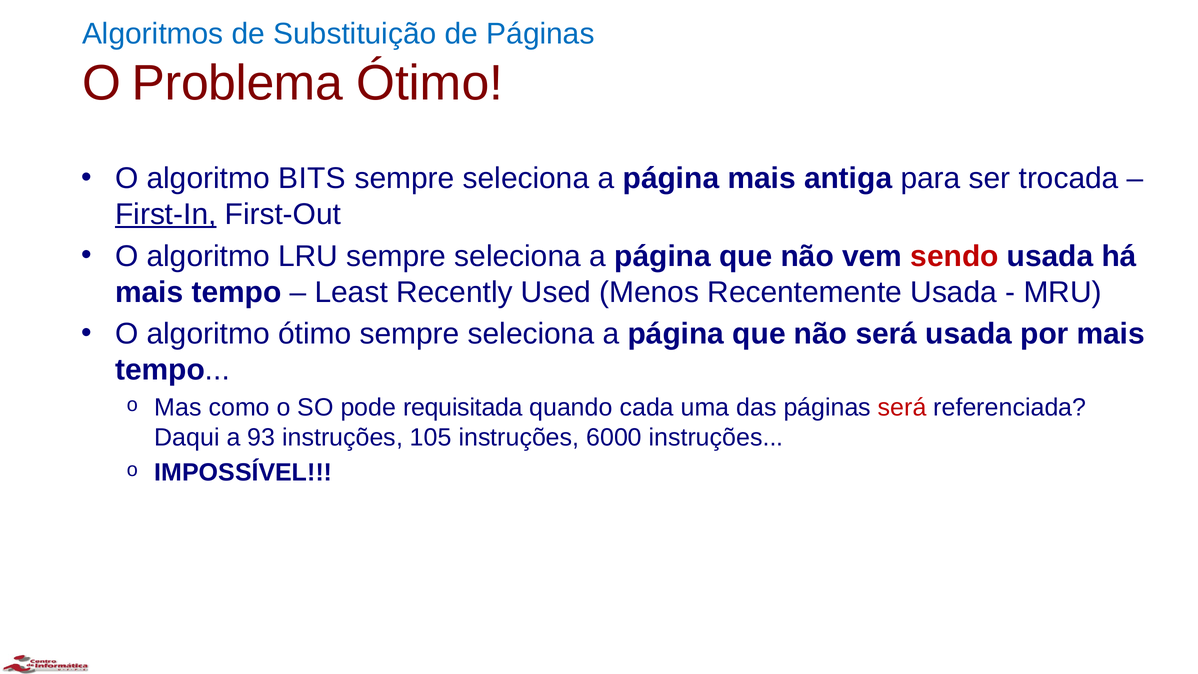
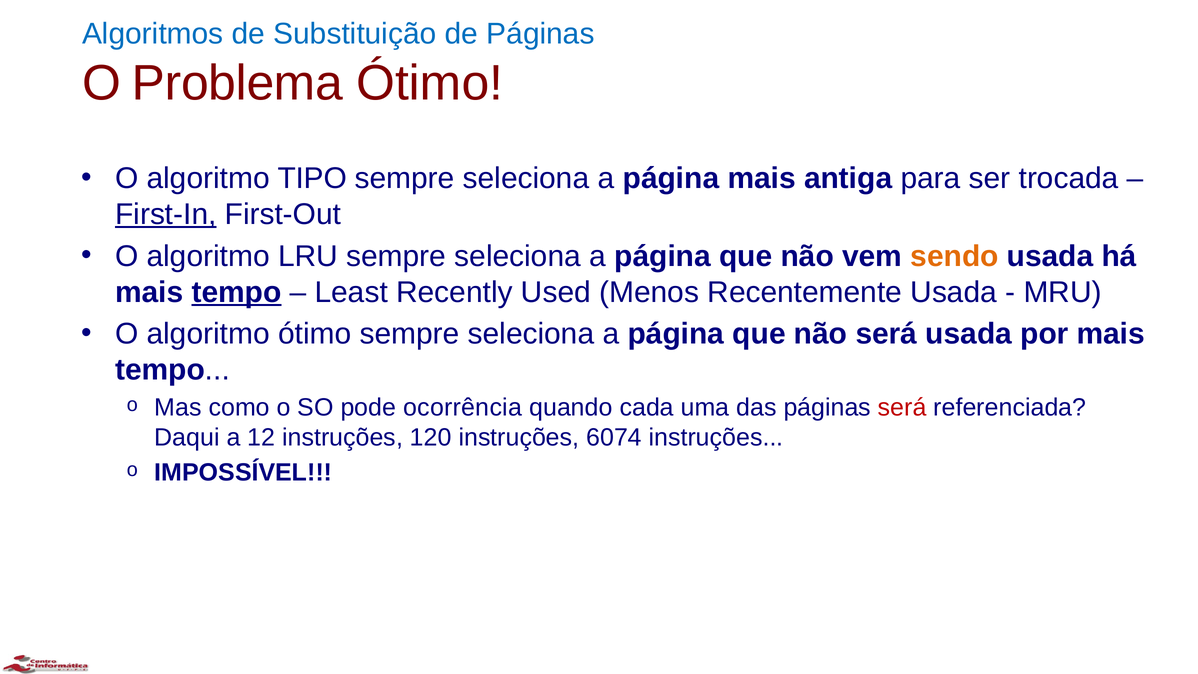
BITS: BITS -> TIPO
sendo colour: red -> orange
tempo at (237, 292) underline: none -> present
requisitada: requisitada -> ocorrência
93: 93 -> 12
105: 105 -> 120
6000: 6000 -> 6074
